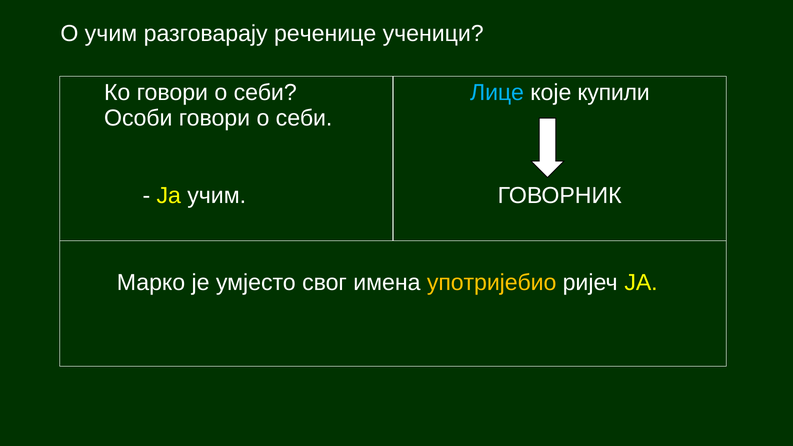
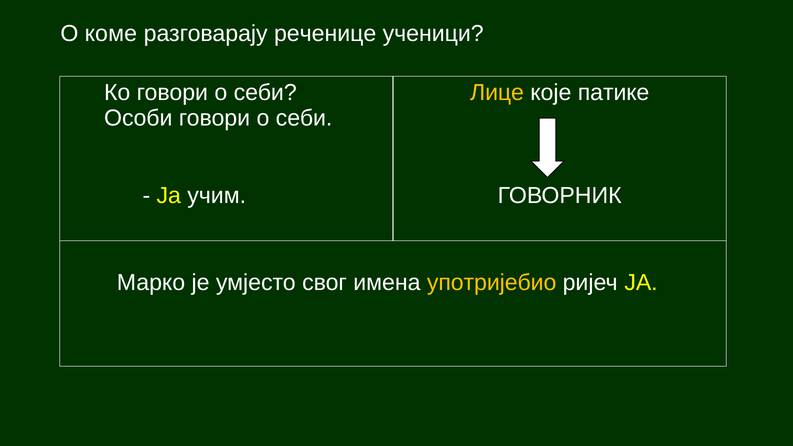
О учим: учим -> коме
Лице colour: light blue -> yellow
купили: купили -> патике
